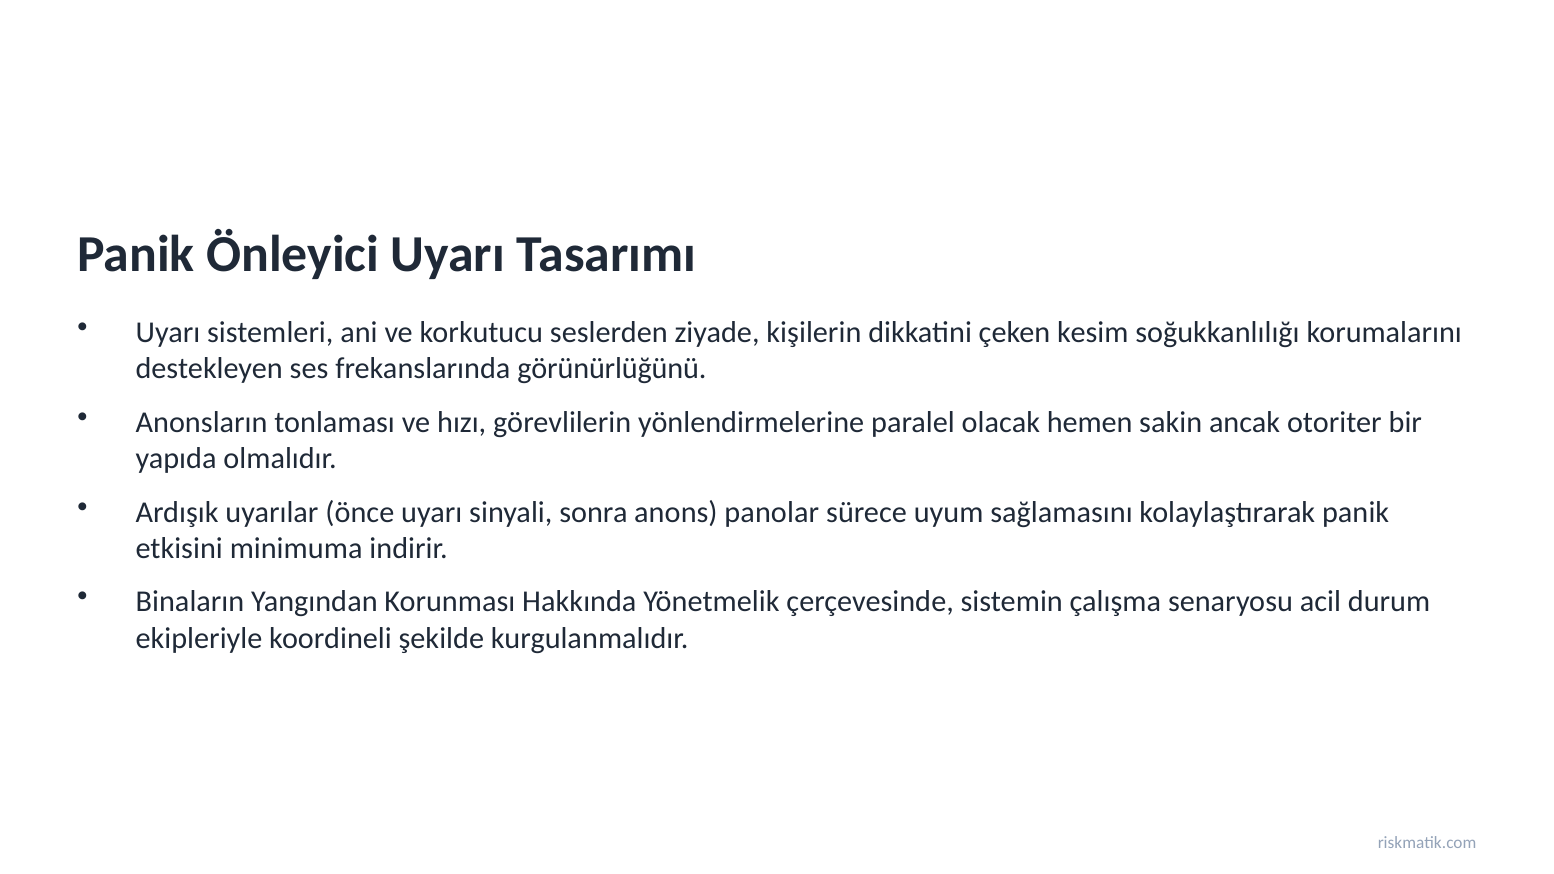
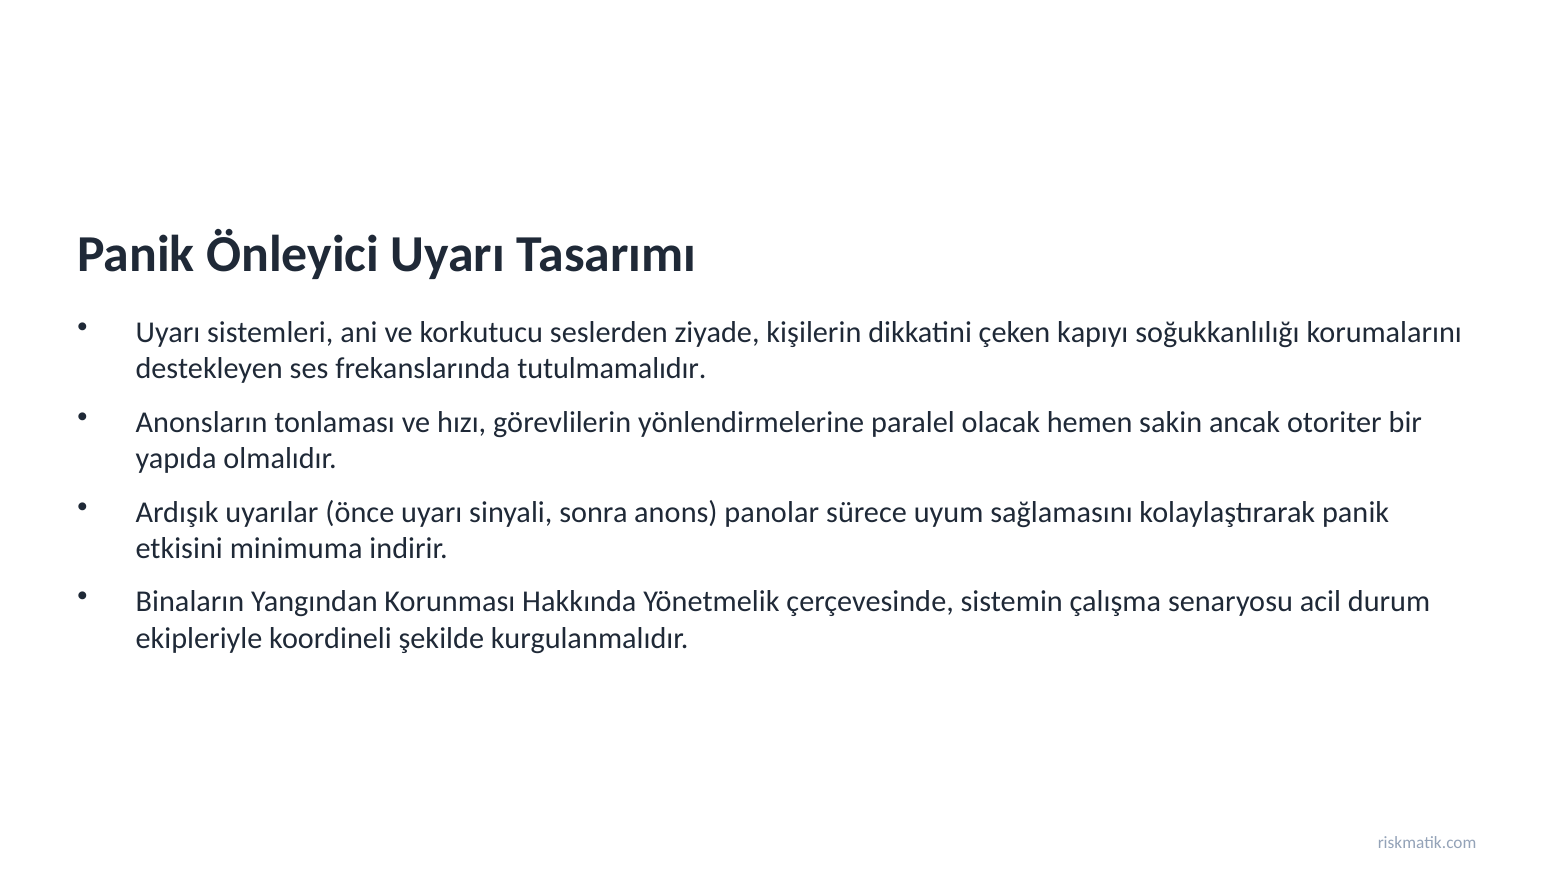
kesim: kesim -> kapıyı
görünürlüğünü: görünürlüğünü -> tutulmamalıdır
